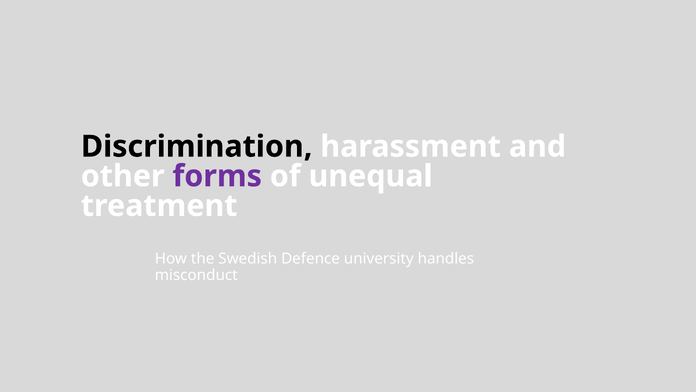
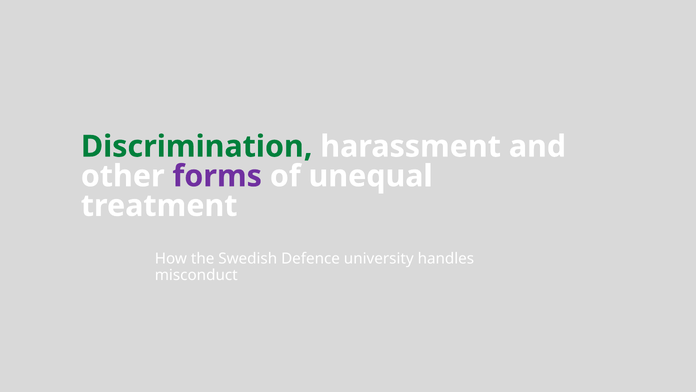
Discrimination colour: black -> green
